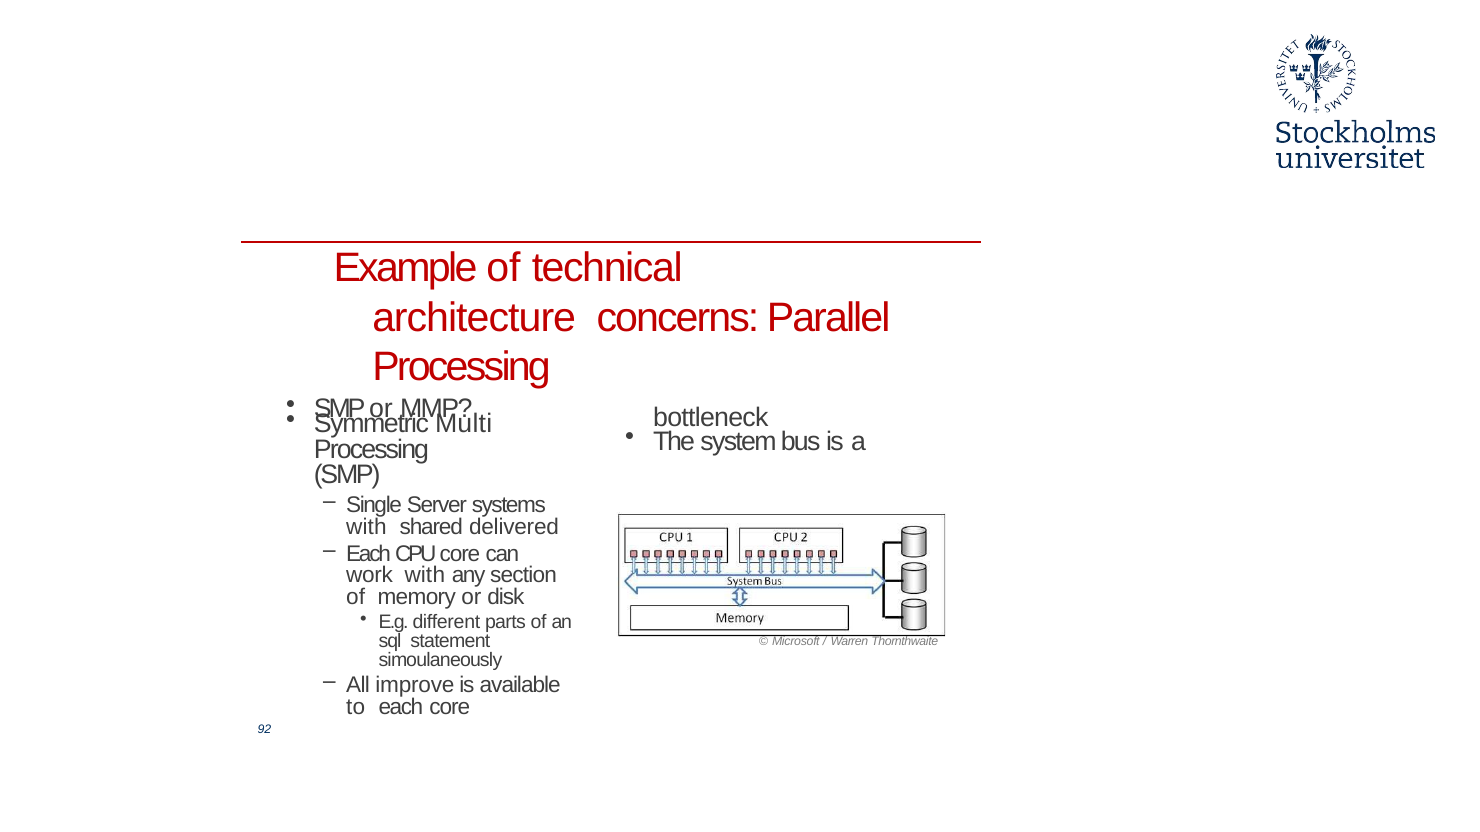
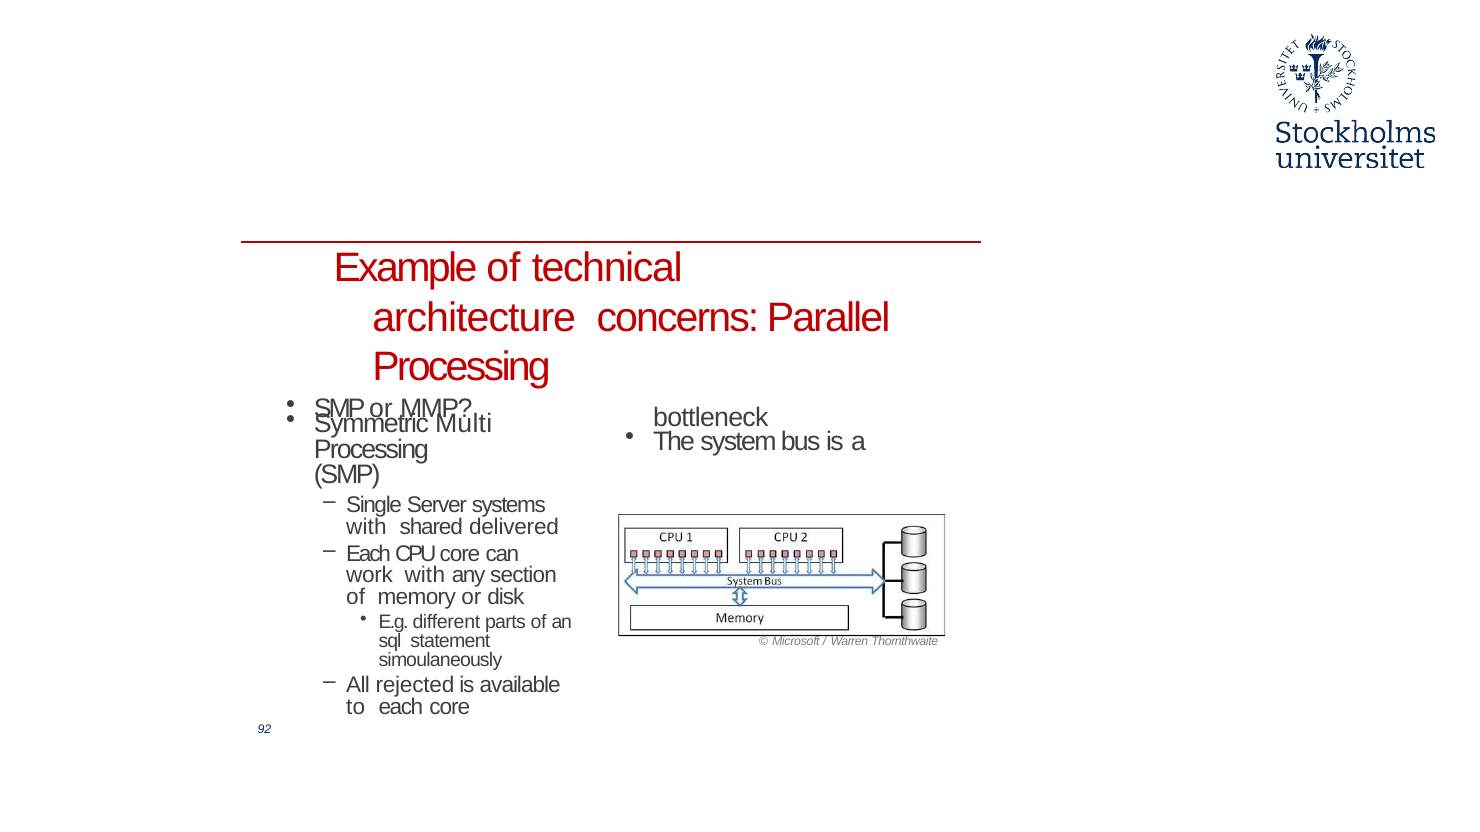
improve: improve -> rejected
